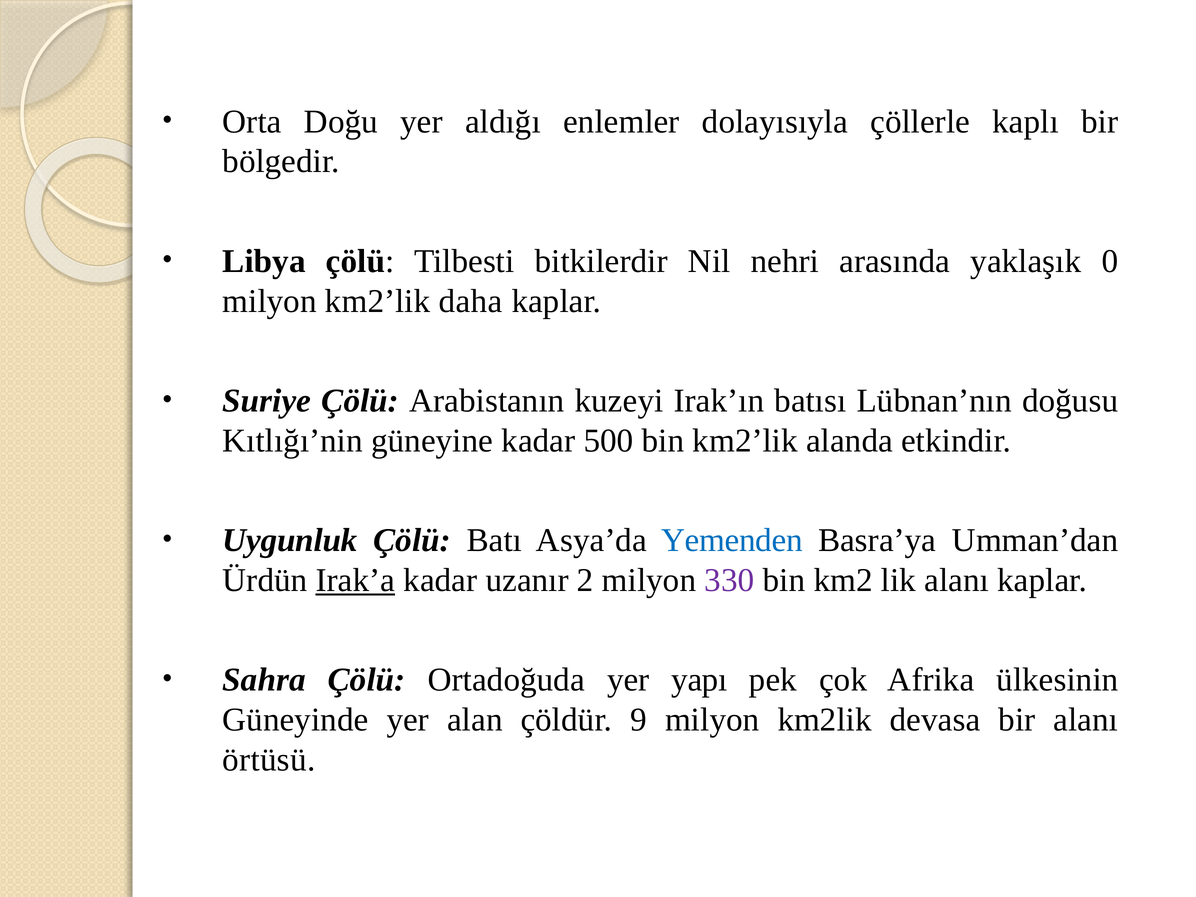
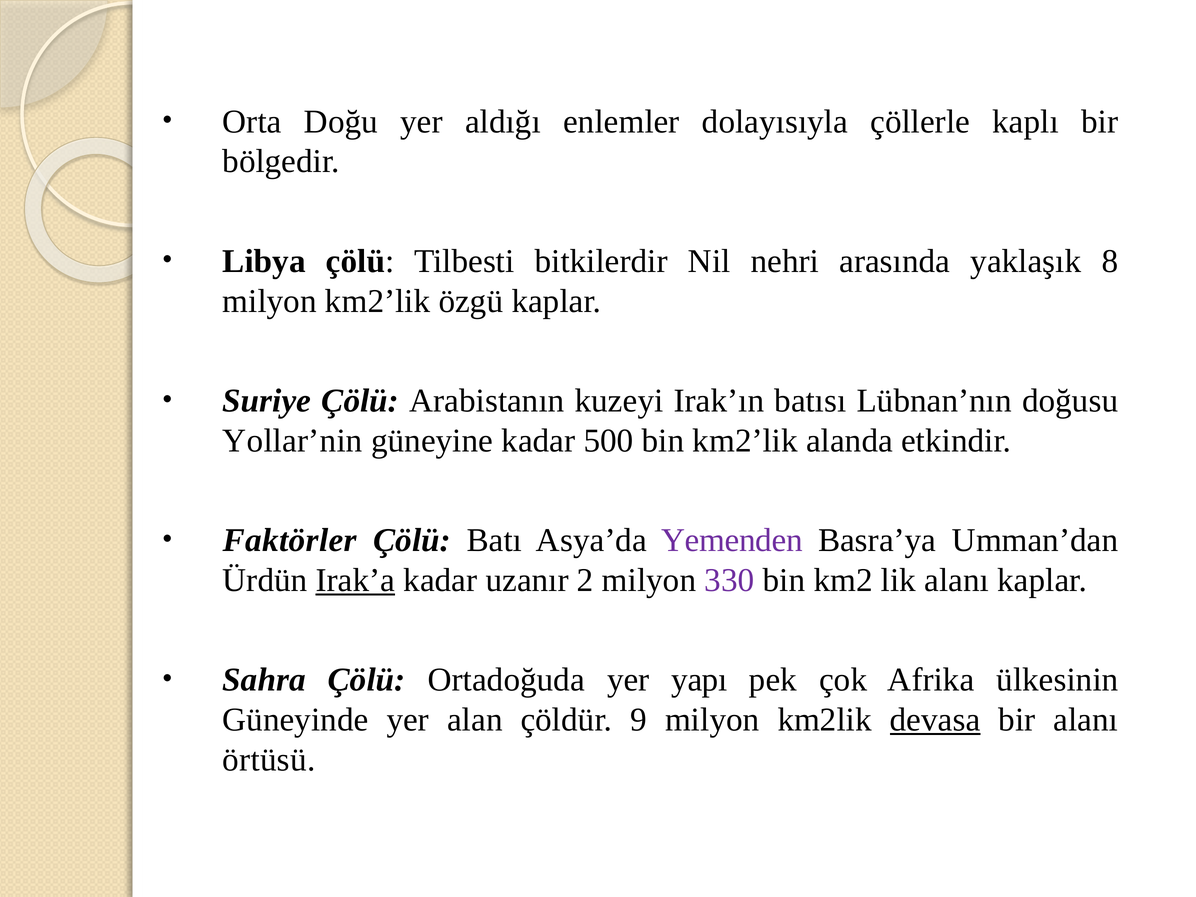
0: 0 -> 8
daha: daha -> özgü
Kıtlığı’nin: Kıtlığı’nin -> Yollar’nin
Uygunluk: Uygunluk -> Faktörler
Yemenden colour: blue -> purple
devasa underline: none -> present
